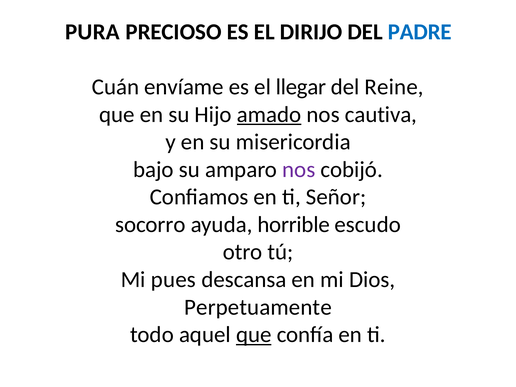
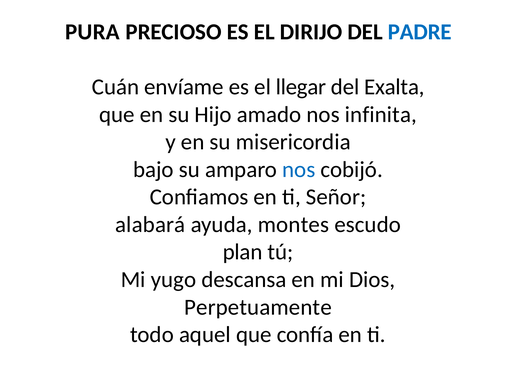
Reine: Reine -> Exalta
amado underline: present -> none
cautiva: cautiva -> infinita
nos at (299, 170) colour: purple -> blue
socorro: socorro -> alabará
horrible: horrible -> montes
otro: otro -> plan
pues: pues -> yugo
que at (254, 335) underline: present -> none
